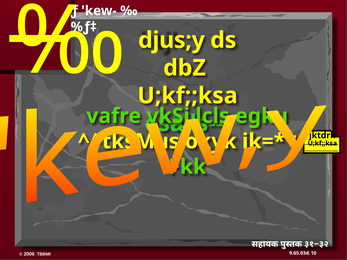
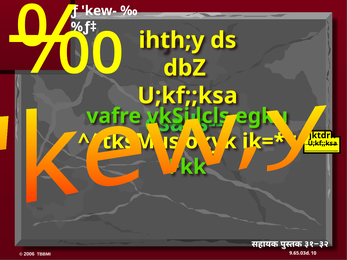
djus;y: djus;y -> ihth;y
